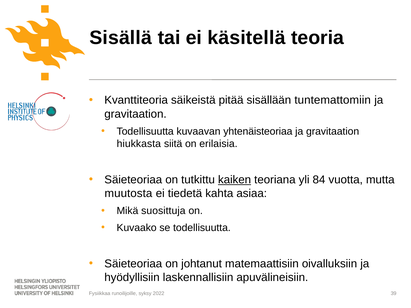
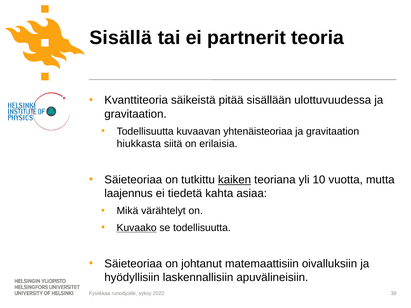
käsitellä: käsitellä -> partnerit
tuntemattomiin: tuntemattomiin -> ulottuvuudessa
84: 84 -> 10
muutosta: muutosta -> laajennus
suosittuja: suosittuja -> värähtelyt
Kuvaako underline: none -> present
